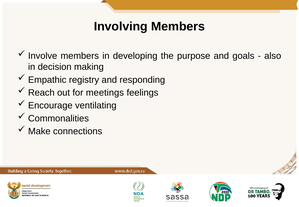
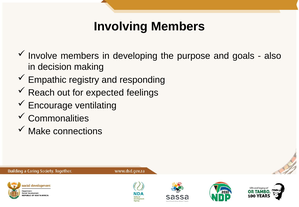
meetings: meetings -> expected
